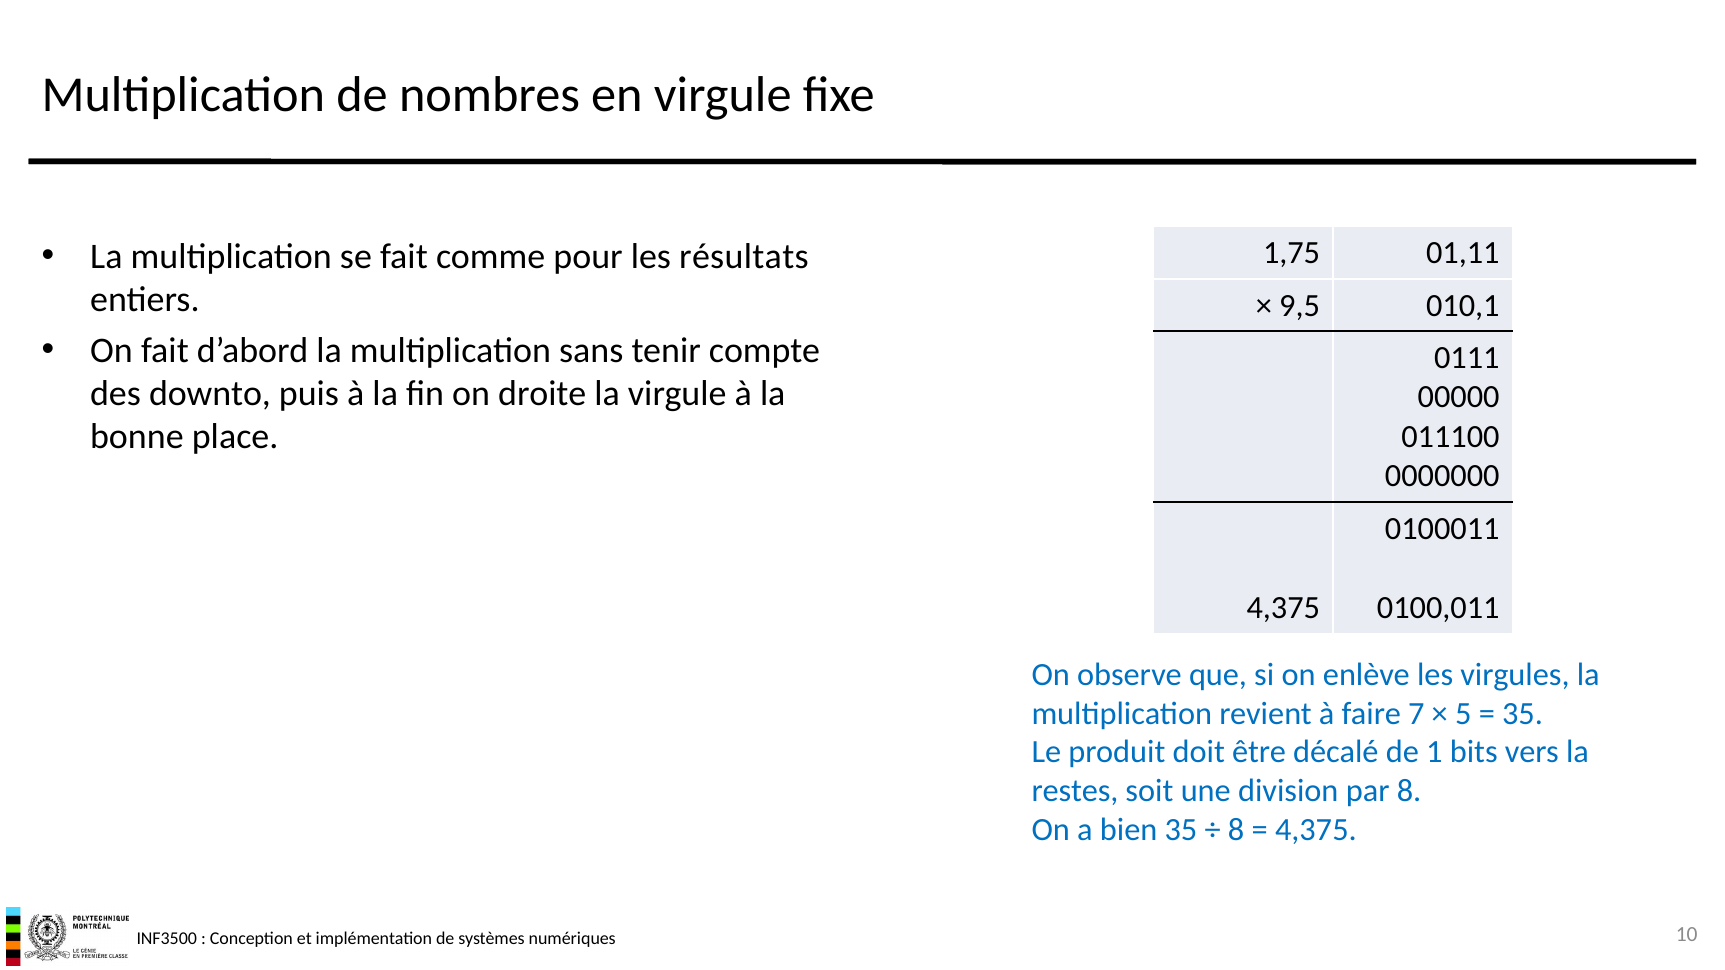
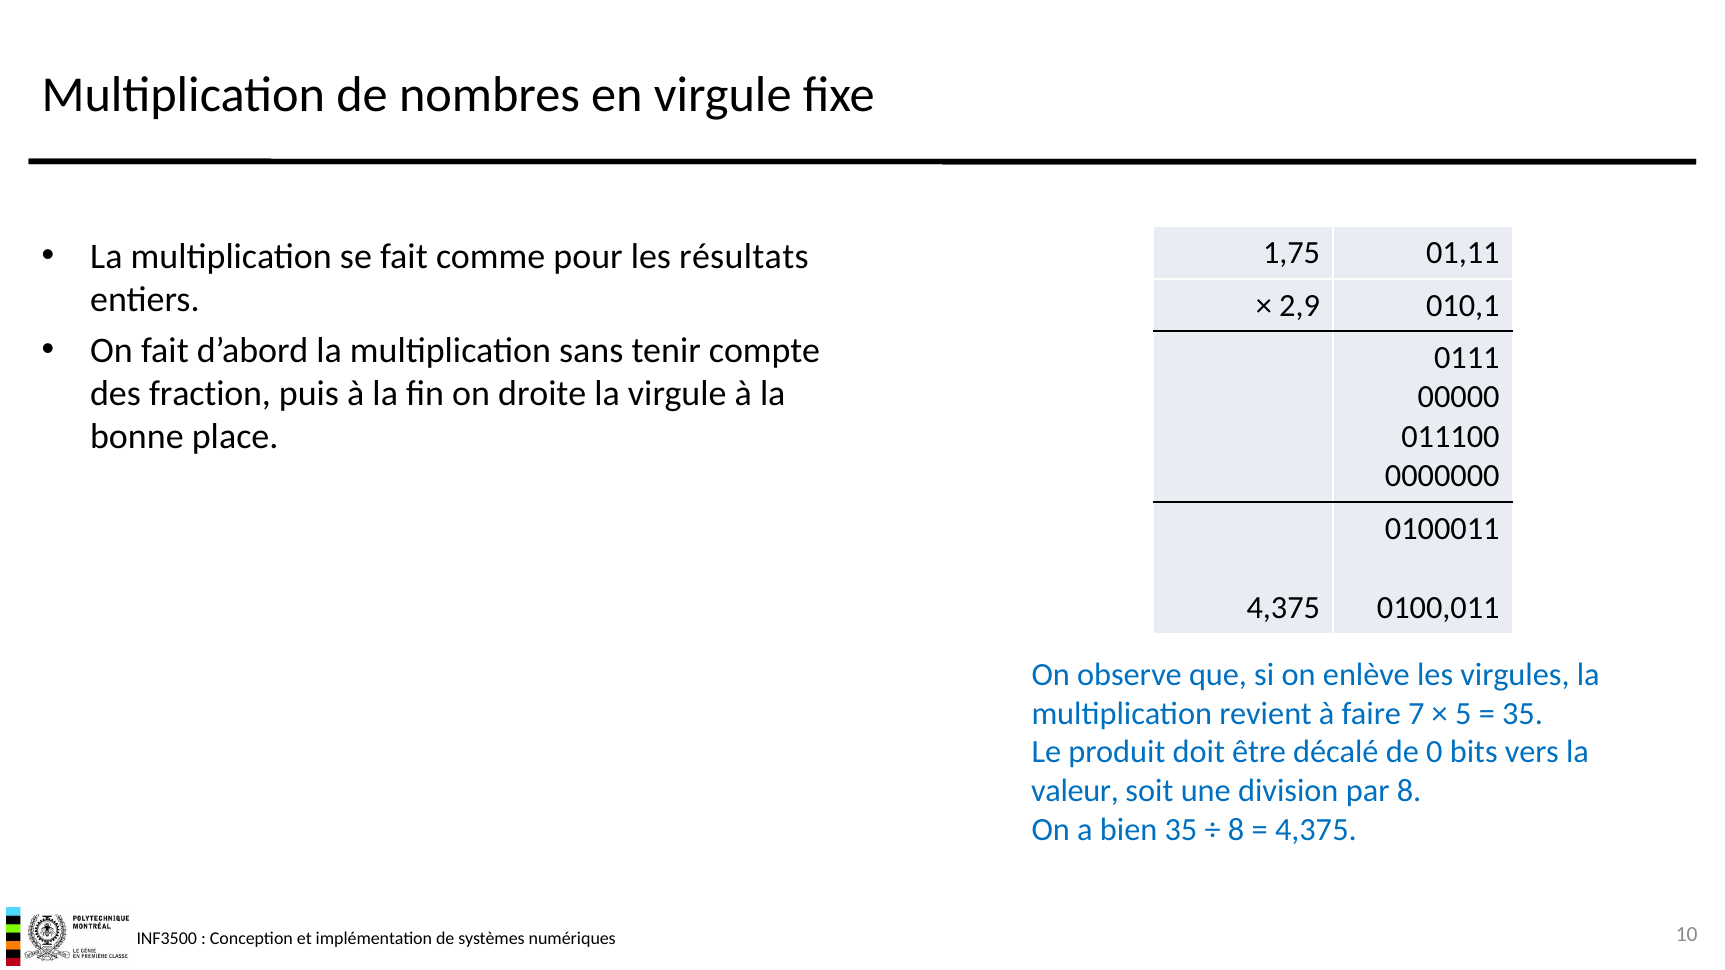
9,5: 9,5 -> 2,9
downto: downto -> fraction
1: 1 -> 0
restes: restes -> valeur
